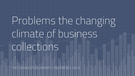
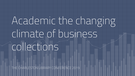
Problems: Problems -> Academic
